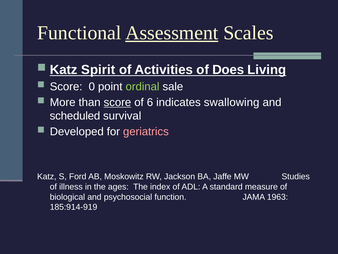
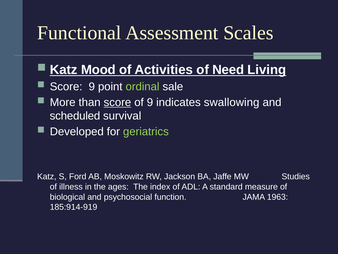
Assessment underline: present -> none
Spirit: Spirit -> Mood
Does: Does -> Need
Score 0: 0 -> 9
of 6: 6 -> 9
geriatrics colour: pink -> light green
